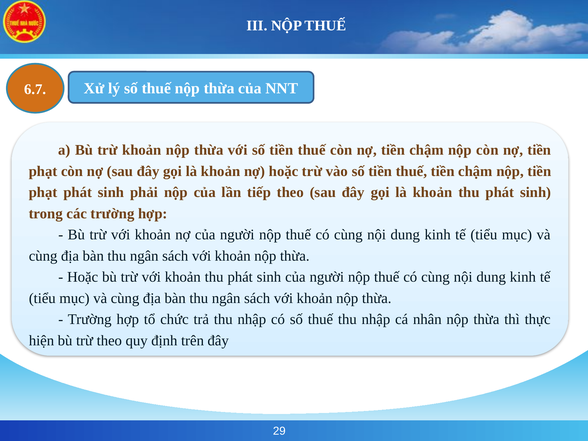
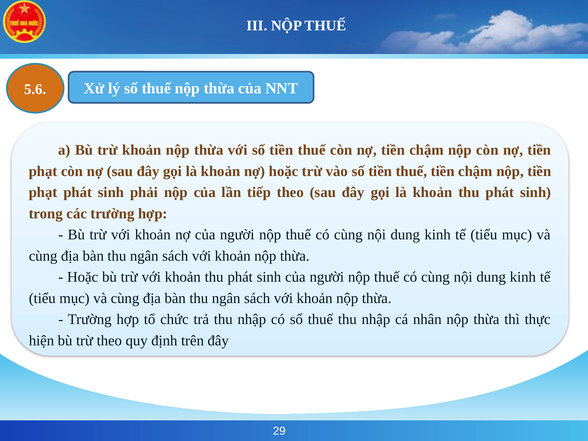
6.7: 6.7 -> 5.6
